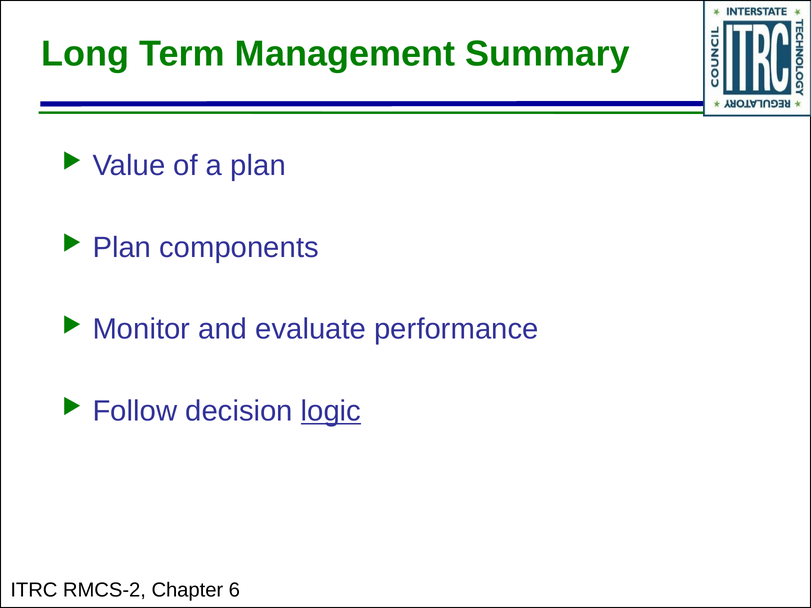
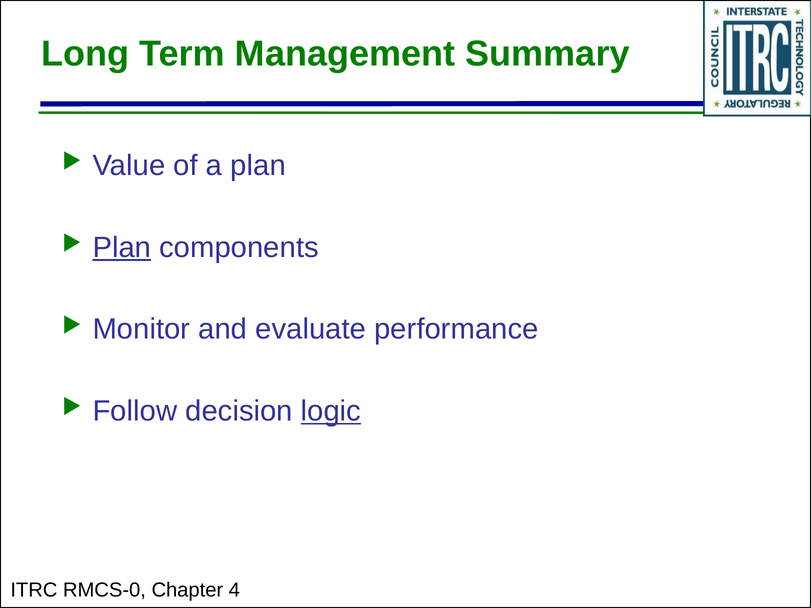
Plan at (122, 248) underline: none -> present
RMCS-2: RMCS-2 -> RMCS-0
6: 6 -> 4
